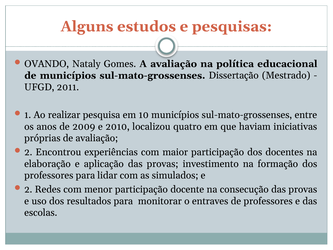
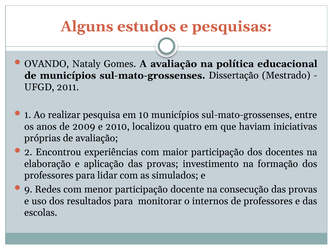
2 at (28, 189): 2 -> 9
entraves: entraves -> internos
